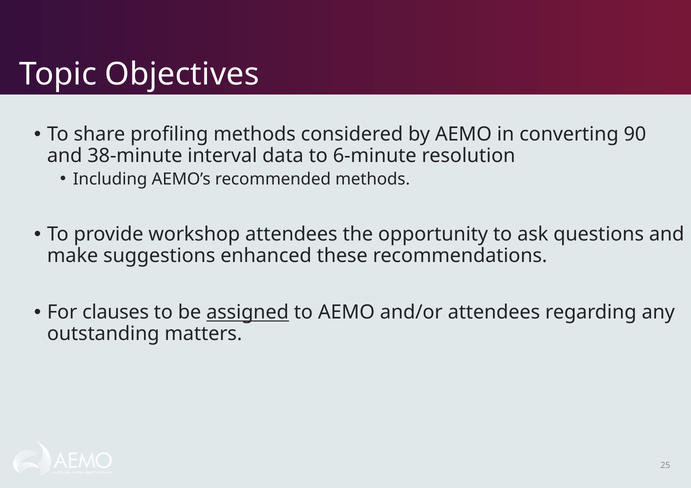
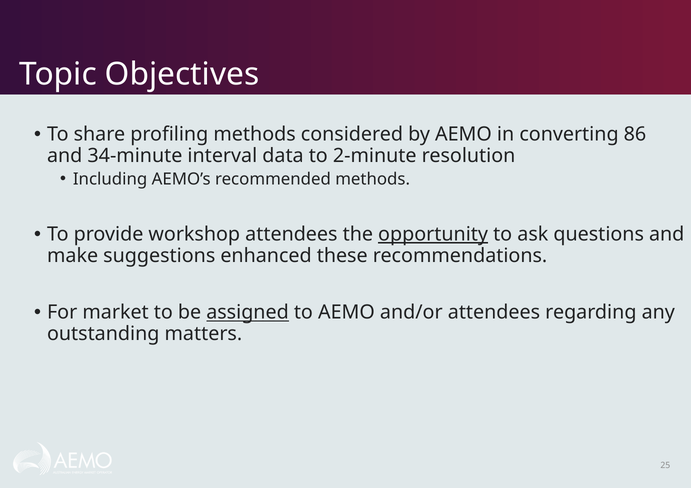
90: 90 -> 86
38-minute: 38-minute -> 34-minute
6-minute: 6-minute -> 2-minute
opportunity underline: none -> present
clauses: clauses -> market
